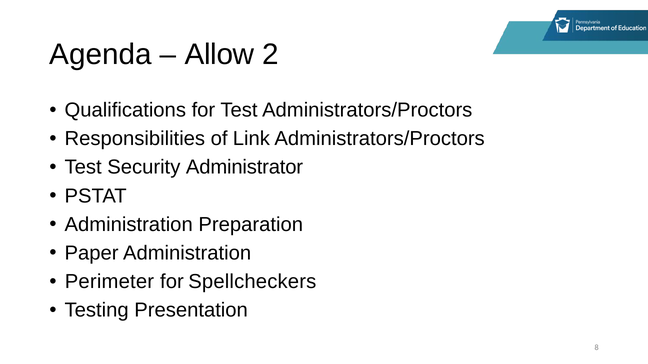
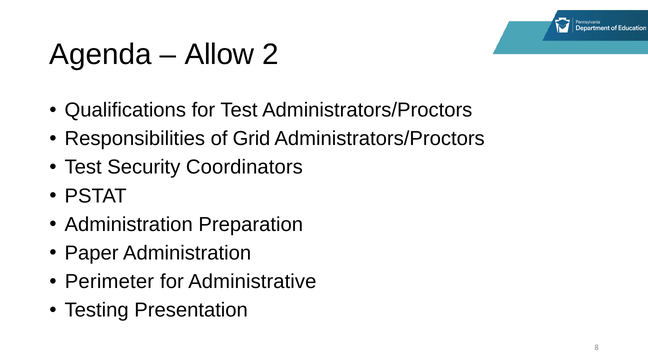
Link: Link -> Grid
Administrator: Administrator -> Coordinators
Spellcheckers: Spellcheckers -> Administrative
